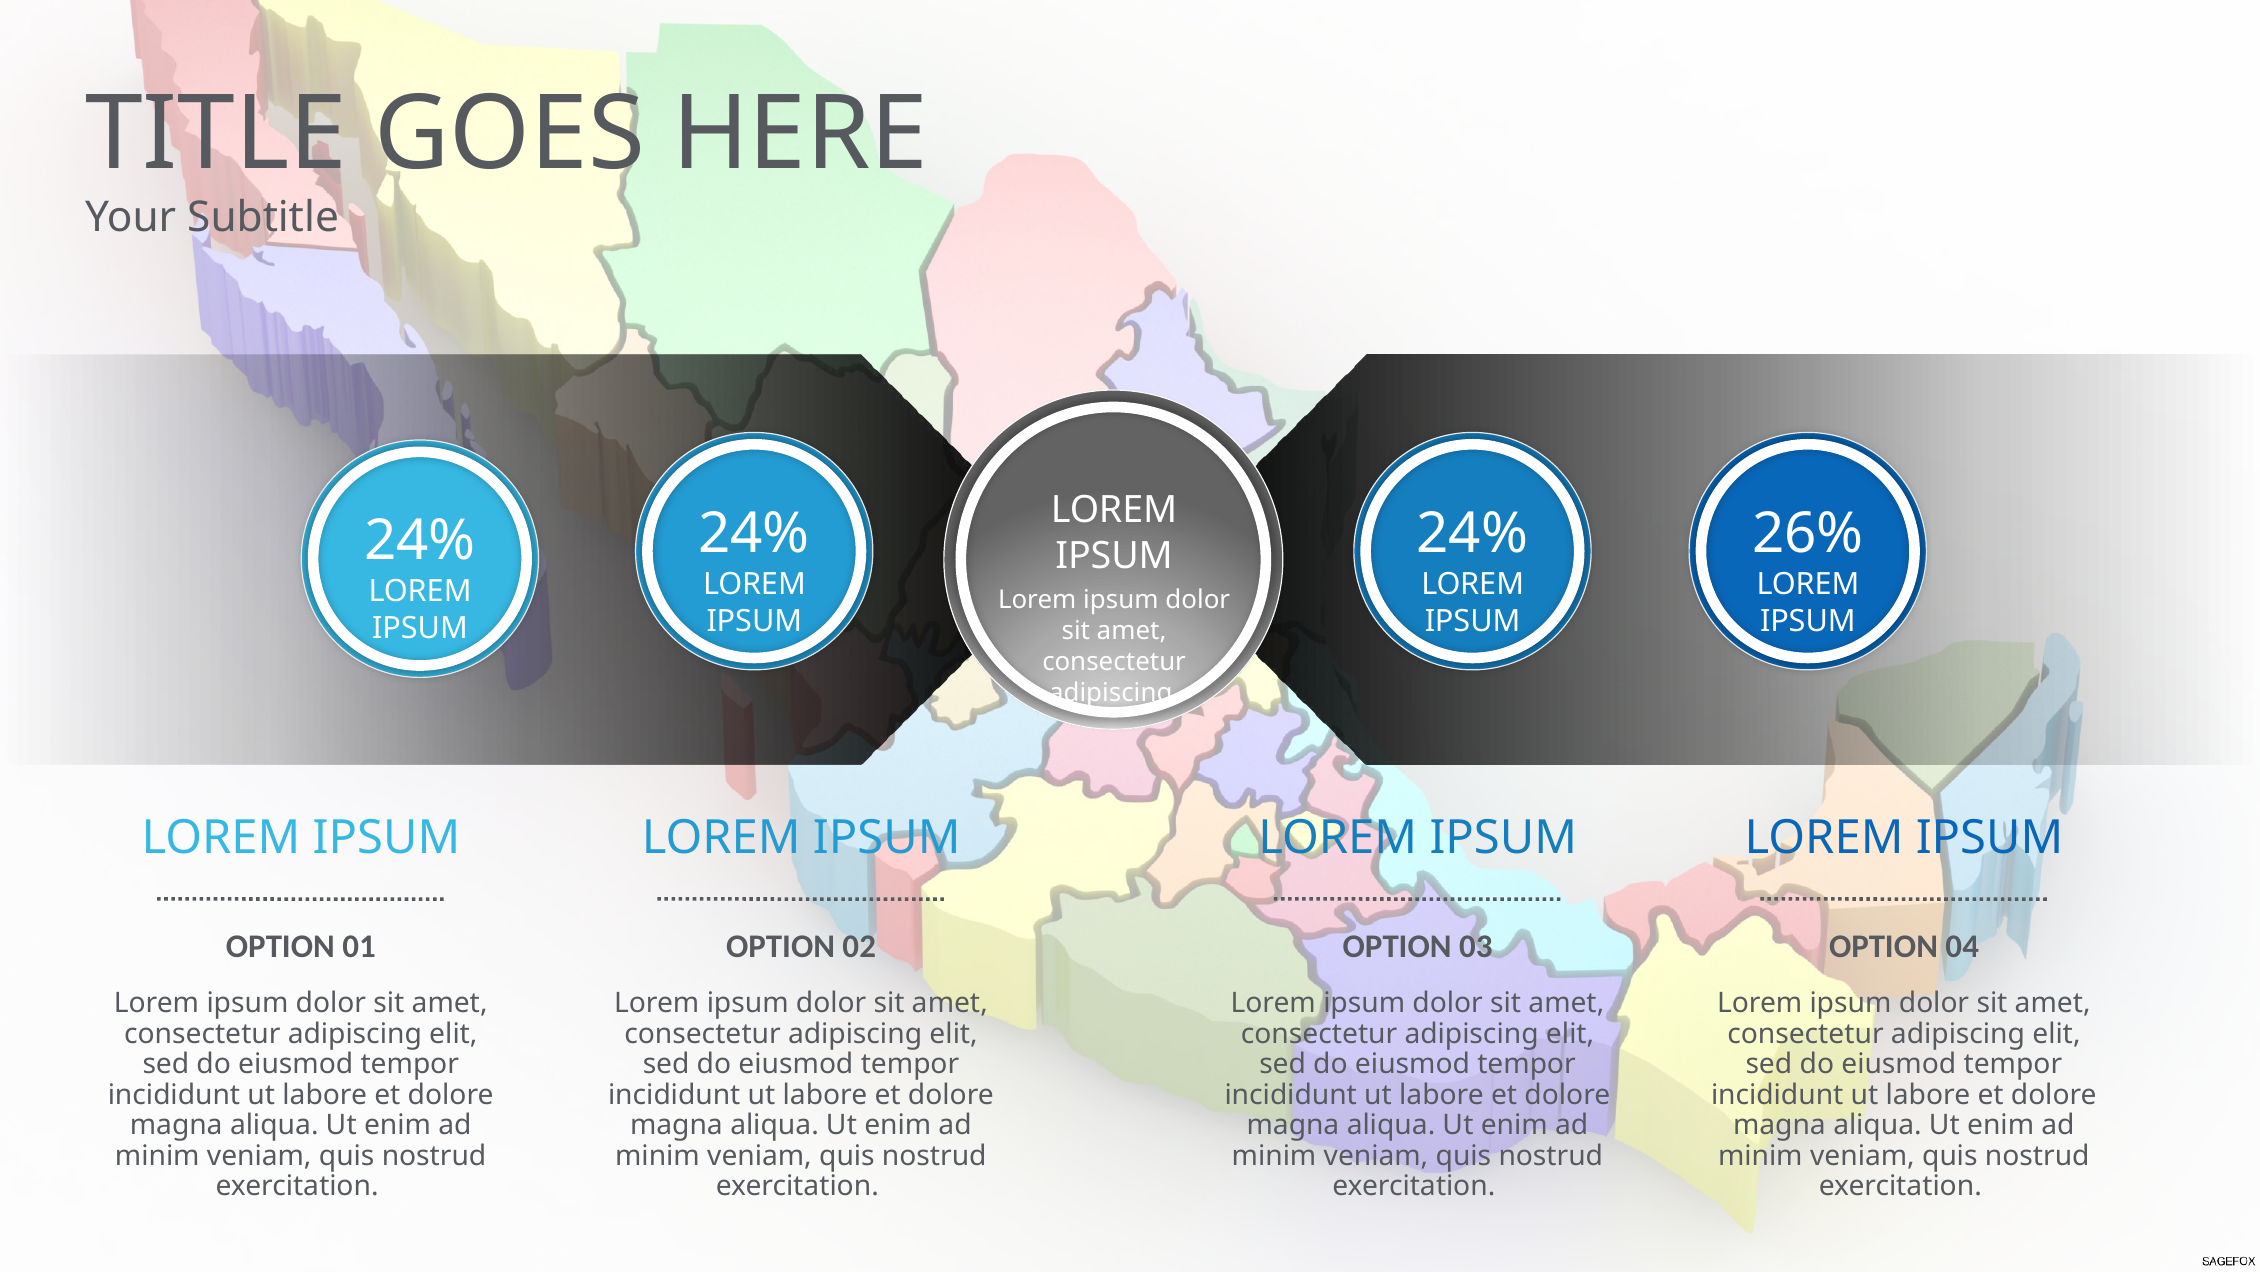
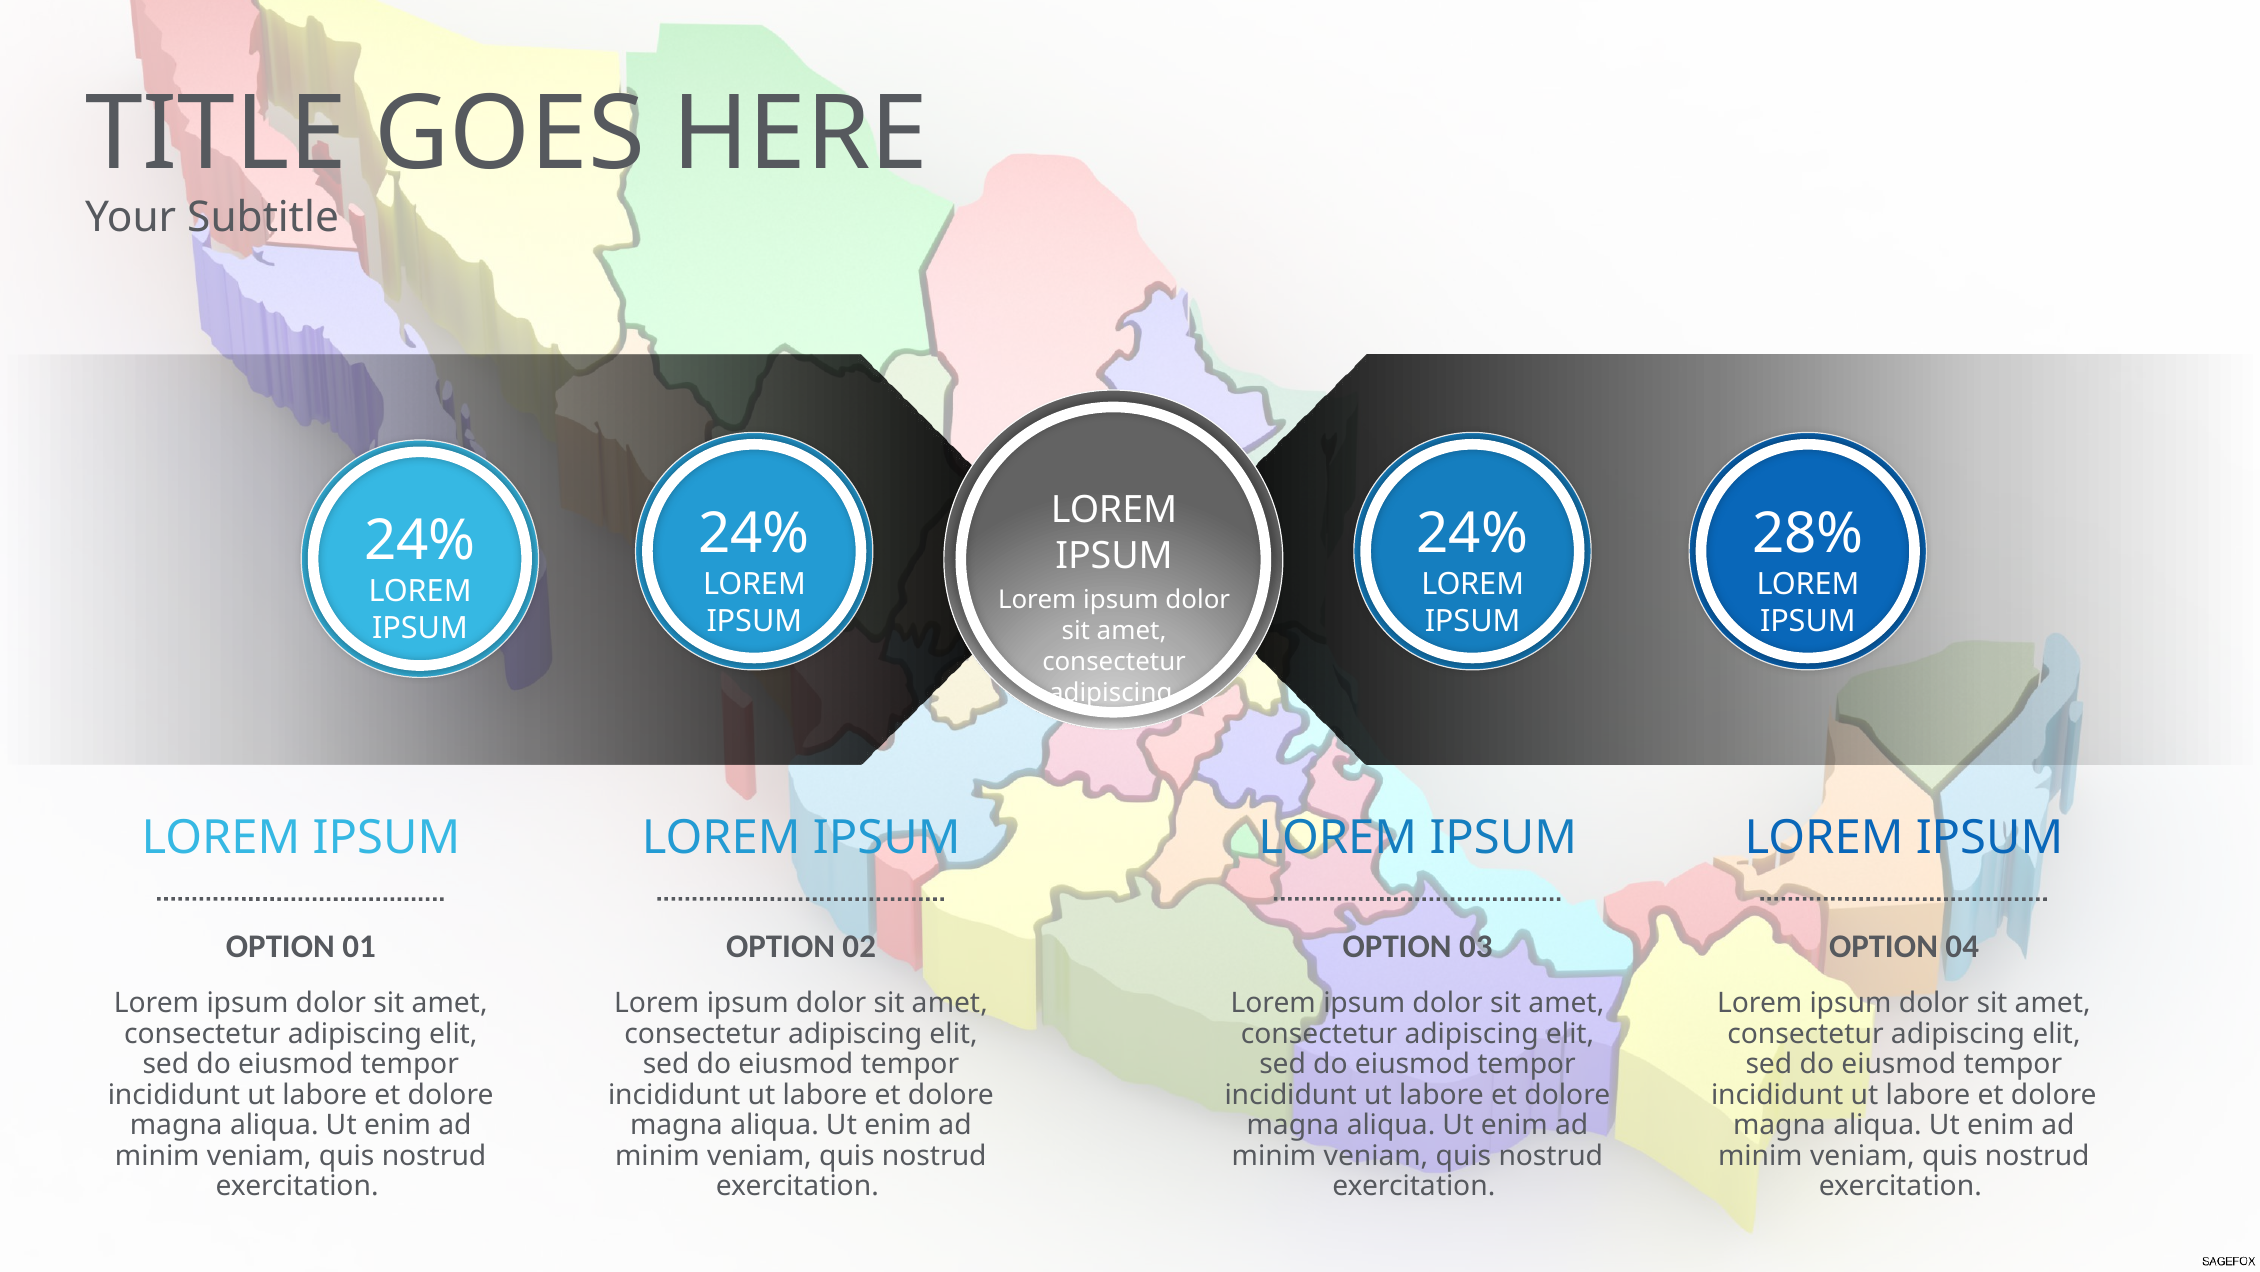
26%: 26% -> 28%
